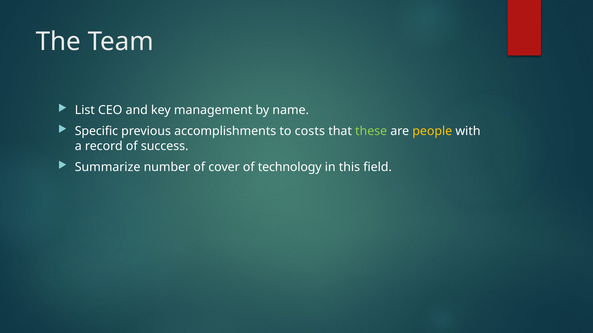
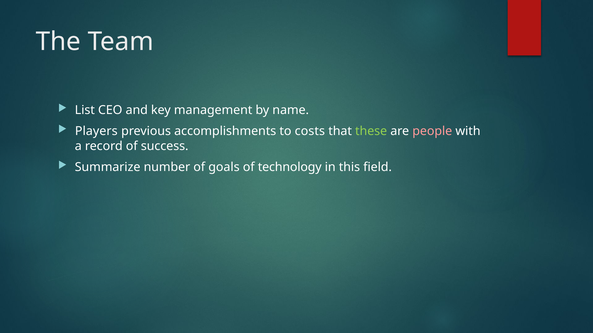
Specific: Specific -> Players
people colour: yellow -> pink
cover: cover -> goals
